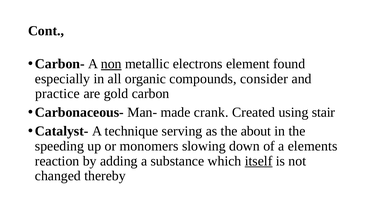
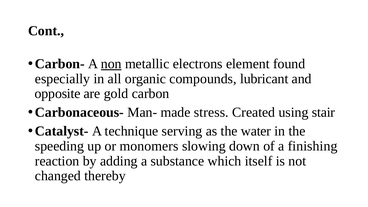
consider: consider -> lubricant
practice: practice -> opposite
crank: crank -> stress
about: about -> water
elements: elements -> finishing
itself underline: present -> none
